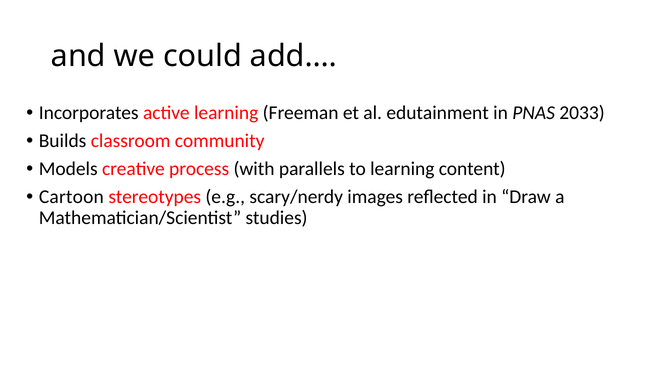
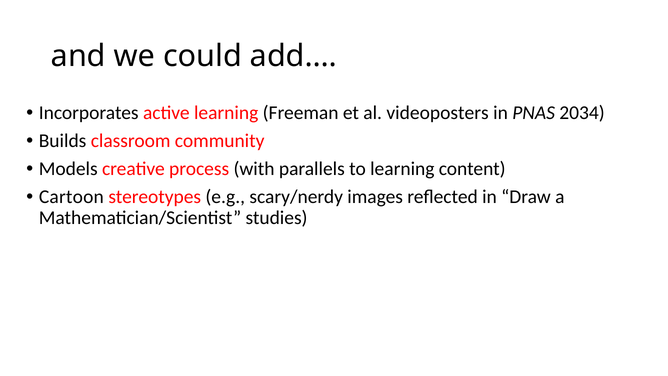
edutainment: edutainment -> videoposters
2033: 2033 -> 2034
